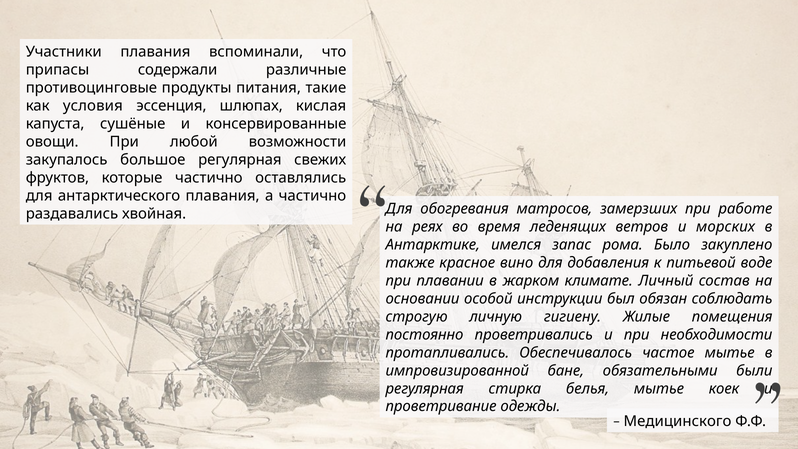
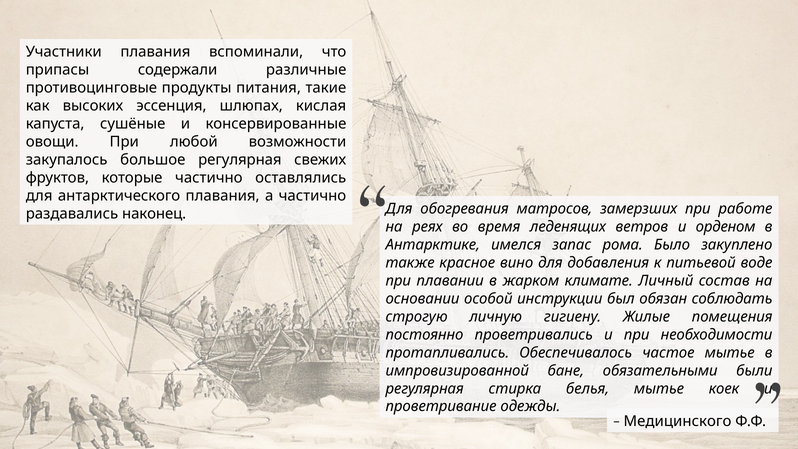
условия: условия -> высоких
хвойная: хвойная -> наконец
морских: морских -> орденом
